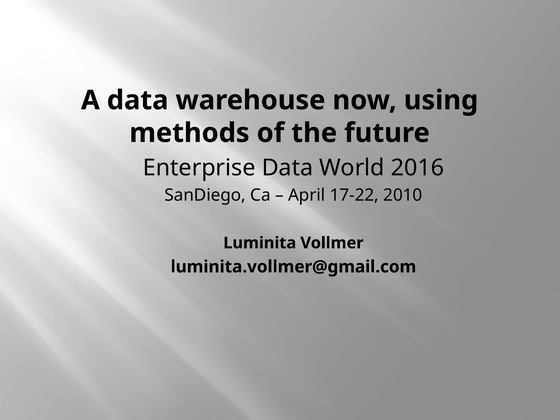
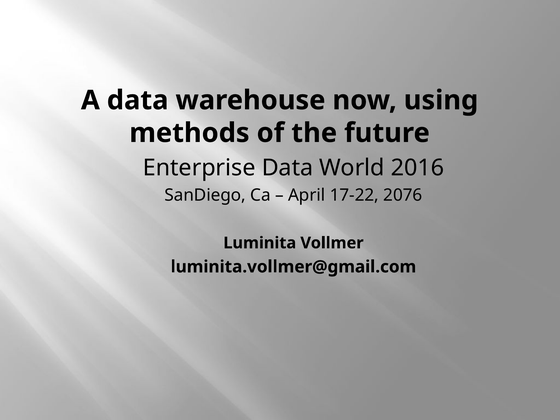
2010: 2010 -> 2076
